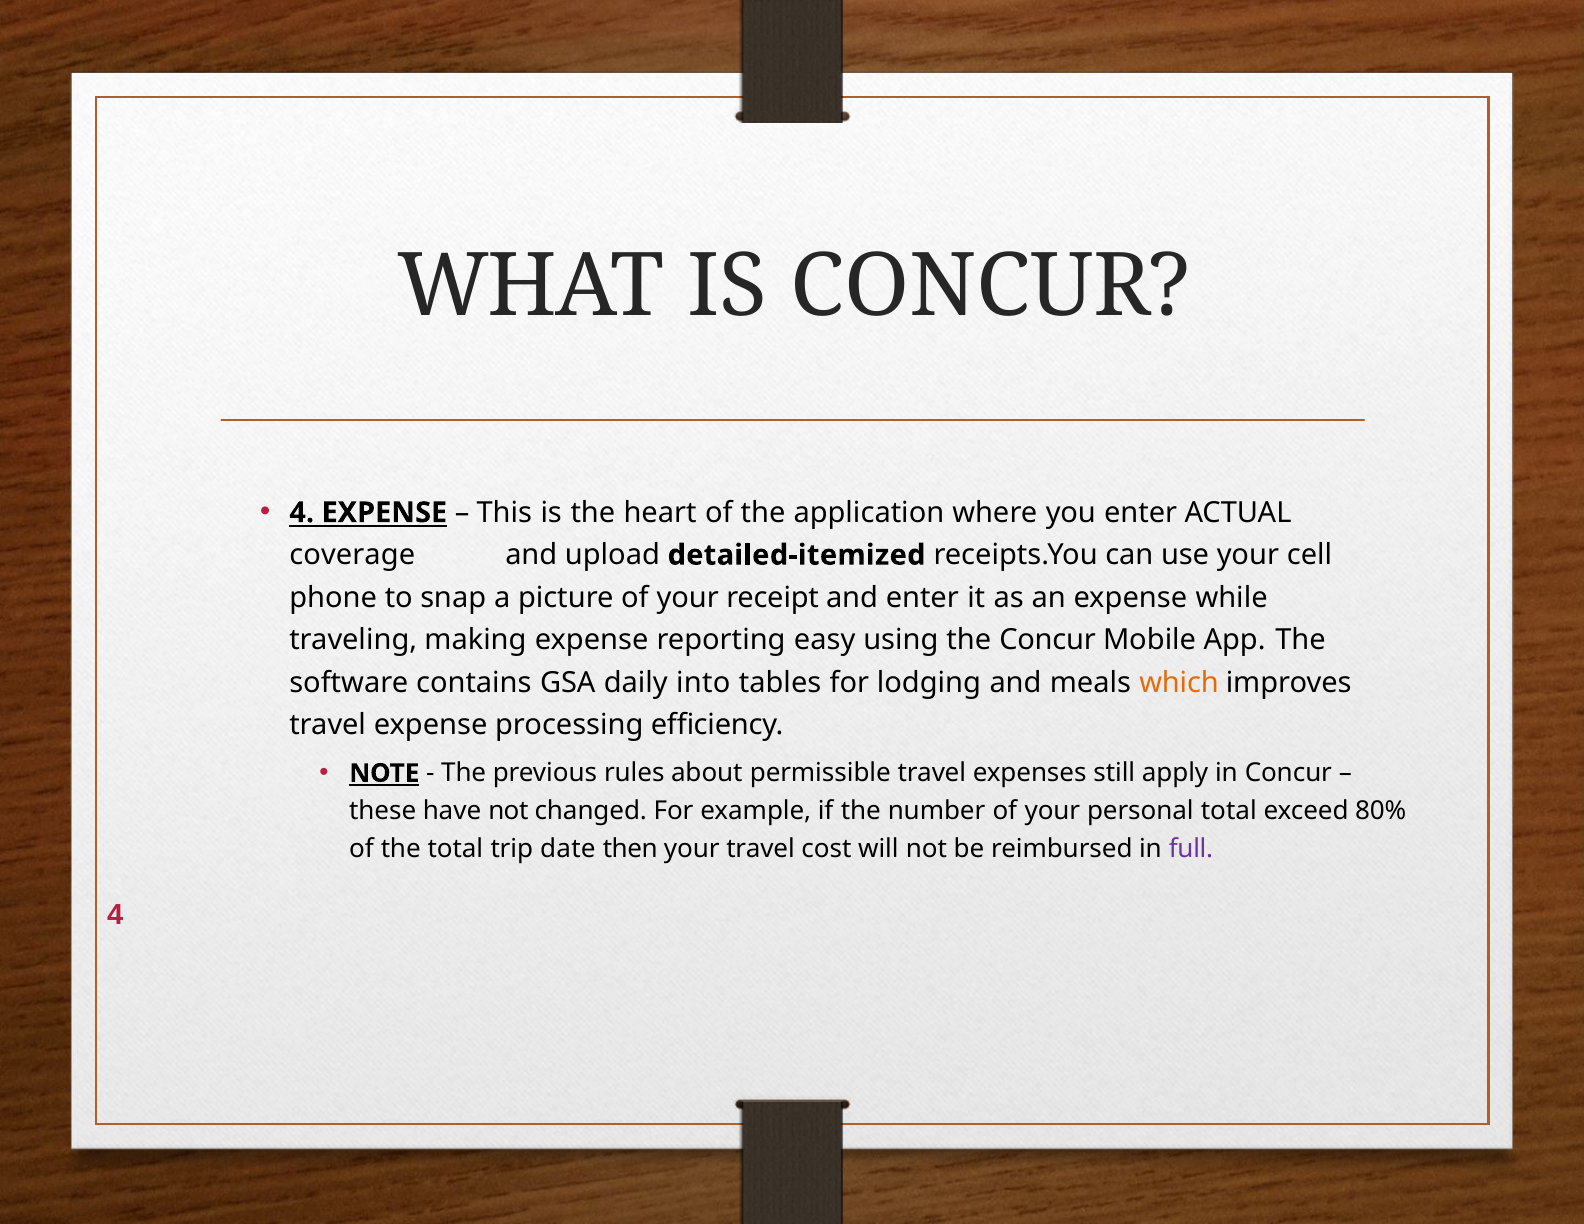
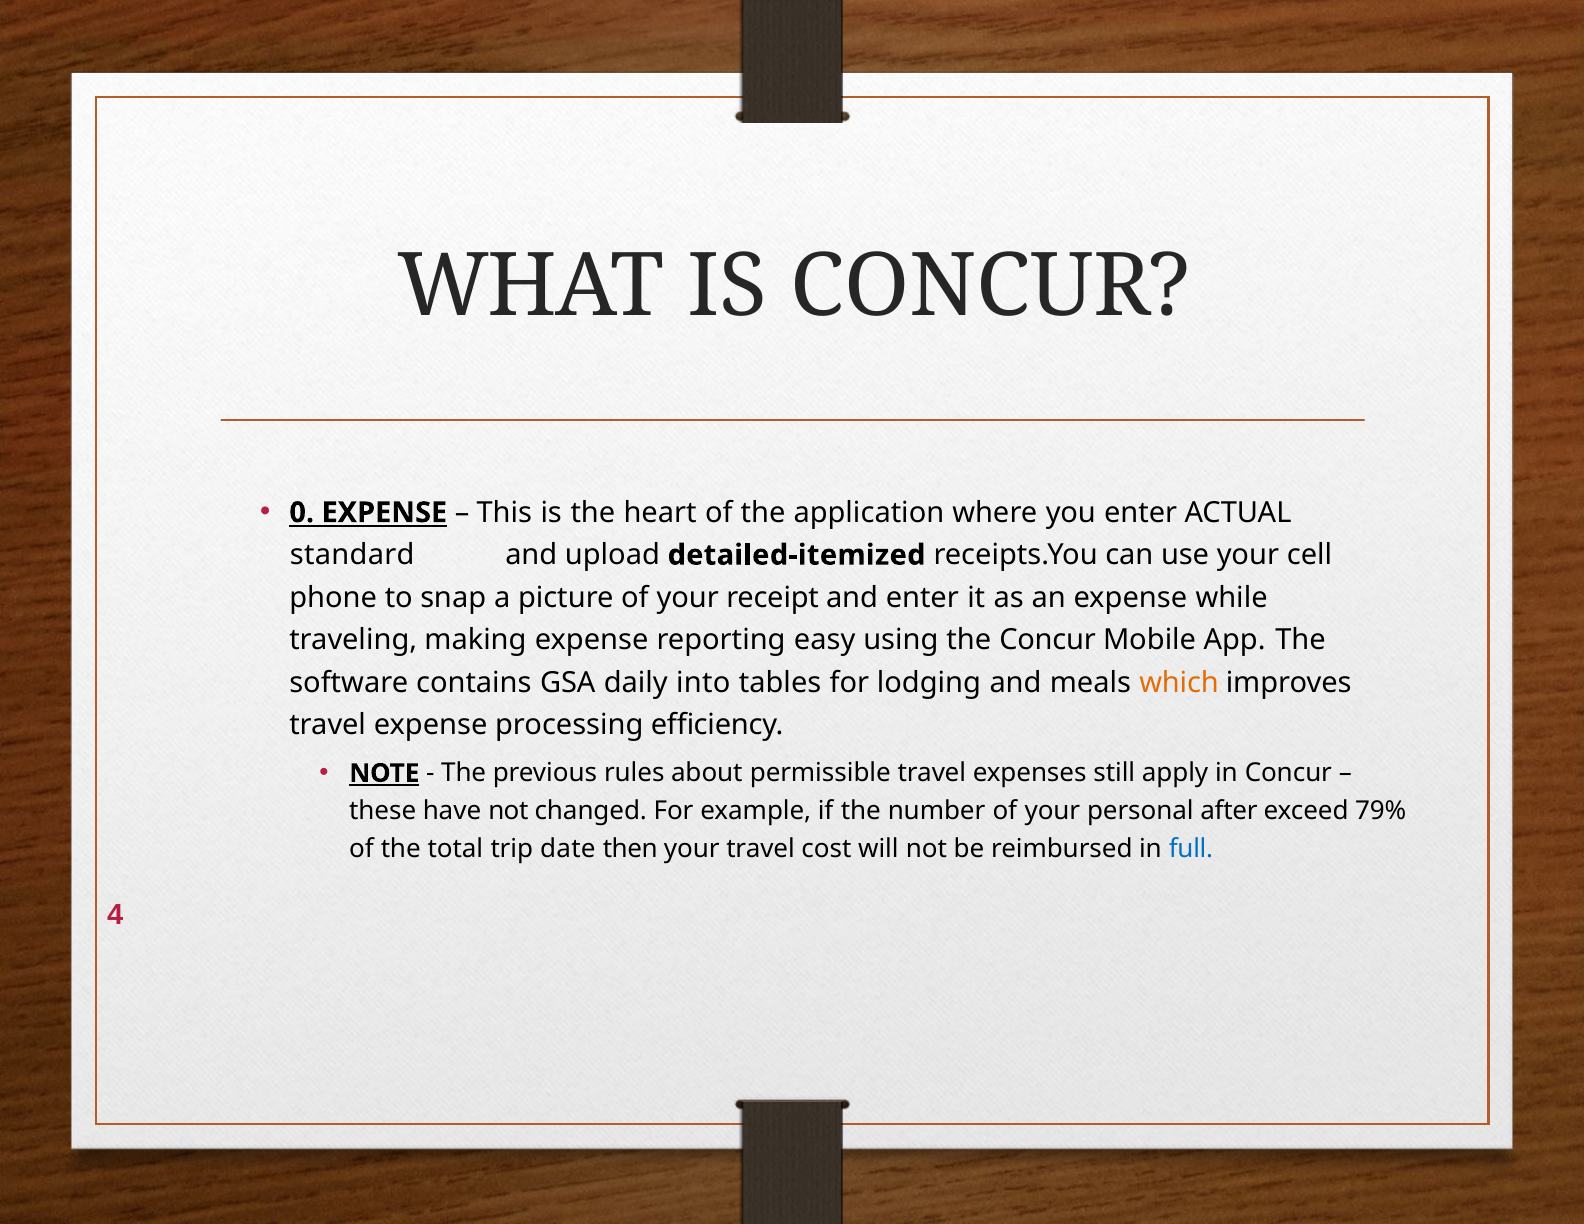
4 at (302, 513): 4 -> 0
coverage: coverage -> standard
personal total: total -> after
80%: 80% -> 79%
full colour: purple -> blue
